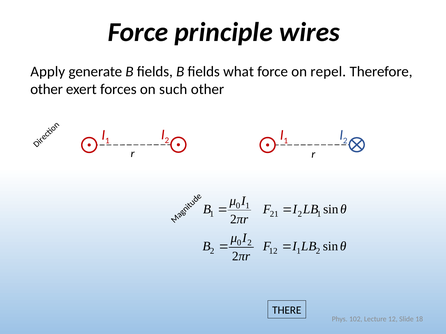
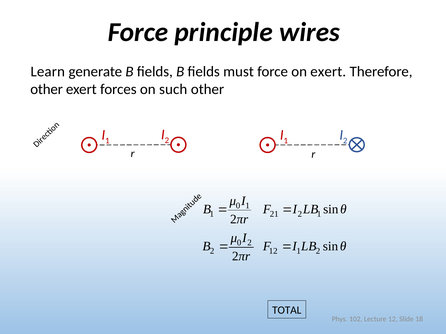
Apply: Apply -> Learn
what: what -> must
on repel: repel -> exert
THERE: THERE -> TOTAL
